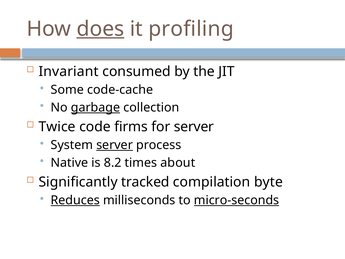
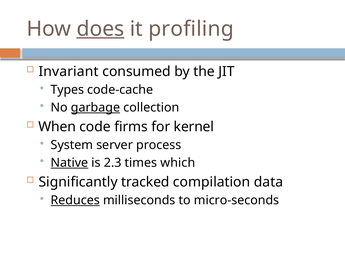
Some: Some -> Types
Twice: Twice -> When
for server: server -> kernel
server at (115, 145) underline: present -> none
Native underline: none -> present
8.2: 8.2 -> 2.3
about: about -> which
byte: byte -> data
micro-seconds underline: present -> none
